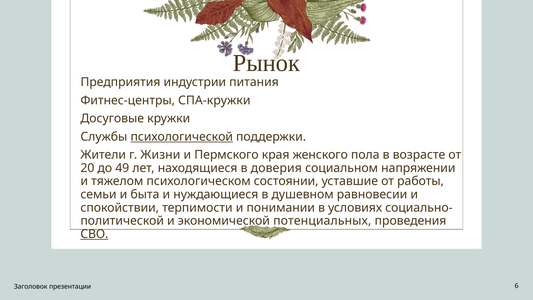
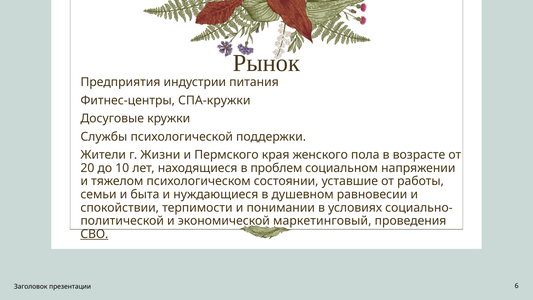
психологической underline: present -> none
49: 49 -> 10
доверия: доверия -> проблем
потенциальных: потенциальных -> маркетинговый
